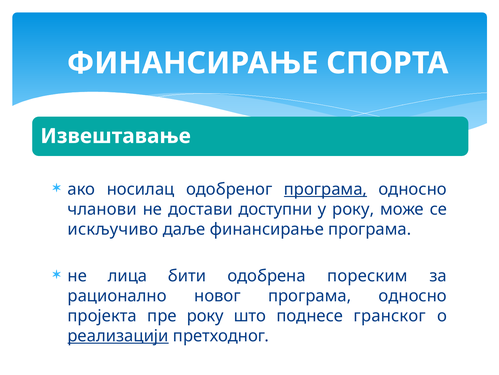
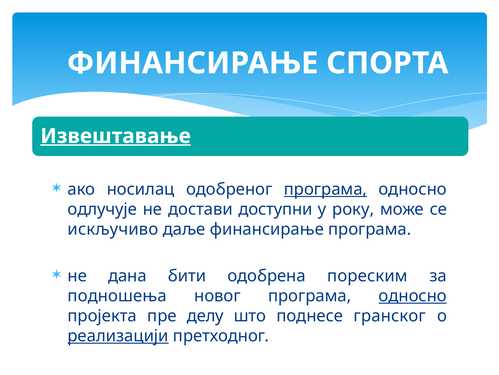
Извештавање underline: none -> present
чланови: чланови -> одлучује
лица: лица -> дана
рационално: рационално -> подношења
односно at (413, 295) underline: none -> present
пре року: року -> делу
